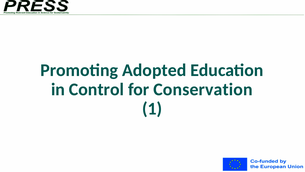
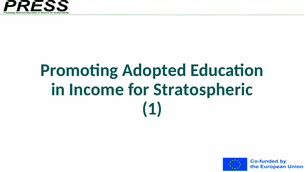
Control: Control -> Income
Conservation: Conservation -> Stratospheric
